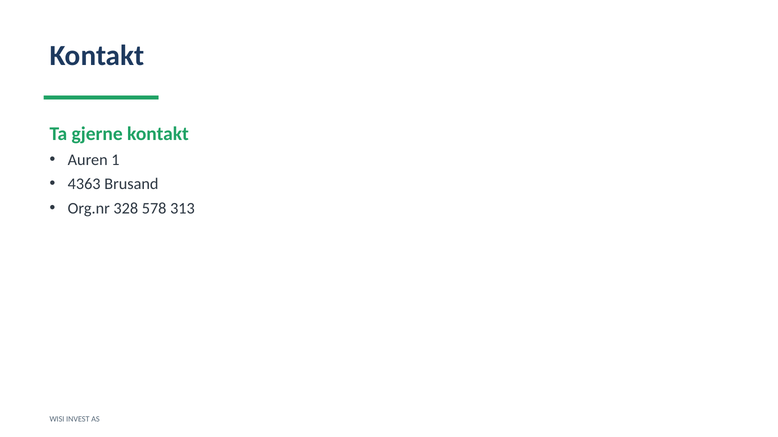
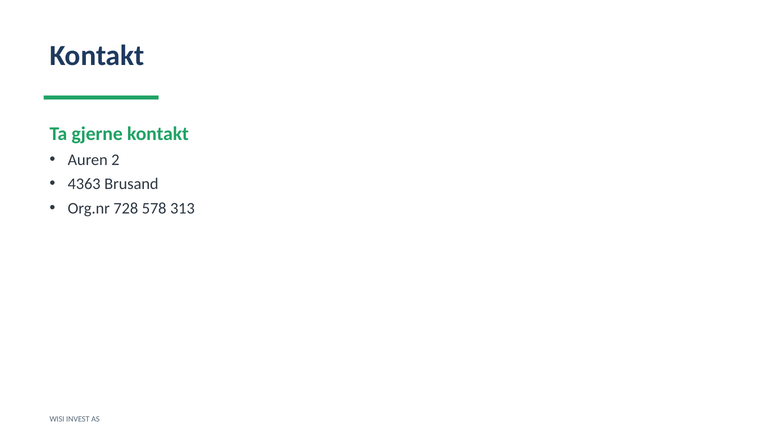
1: 1 -> 2
328: 328 -> 728
